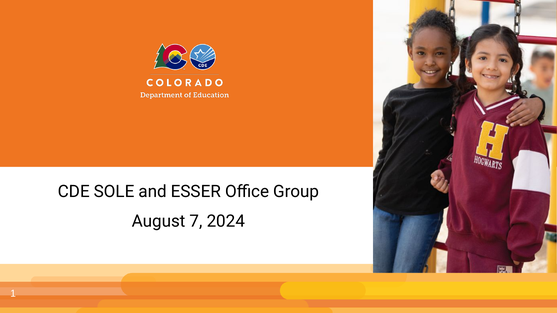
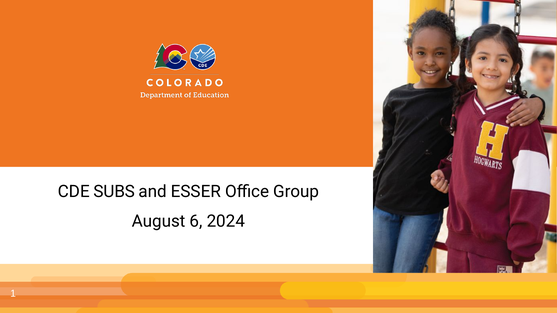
SOLE: SOLE -> SUBS
7: 7 -> 6
